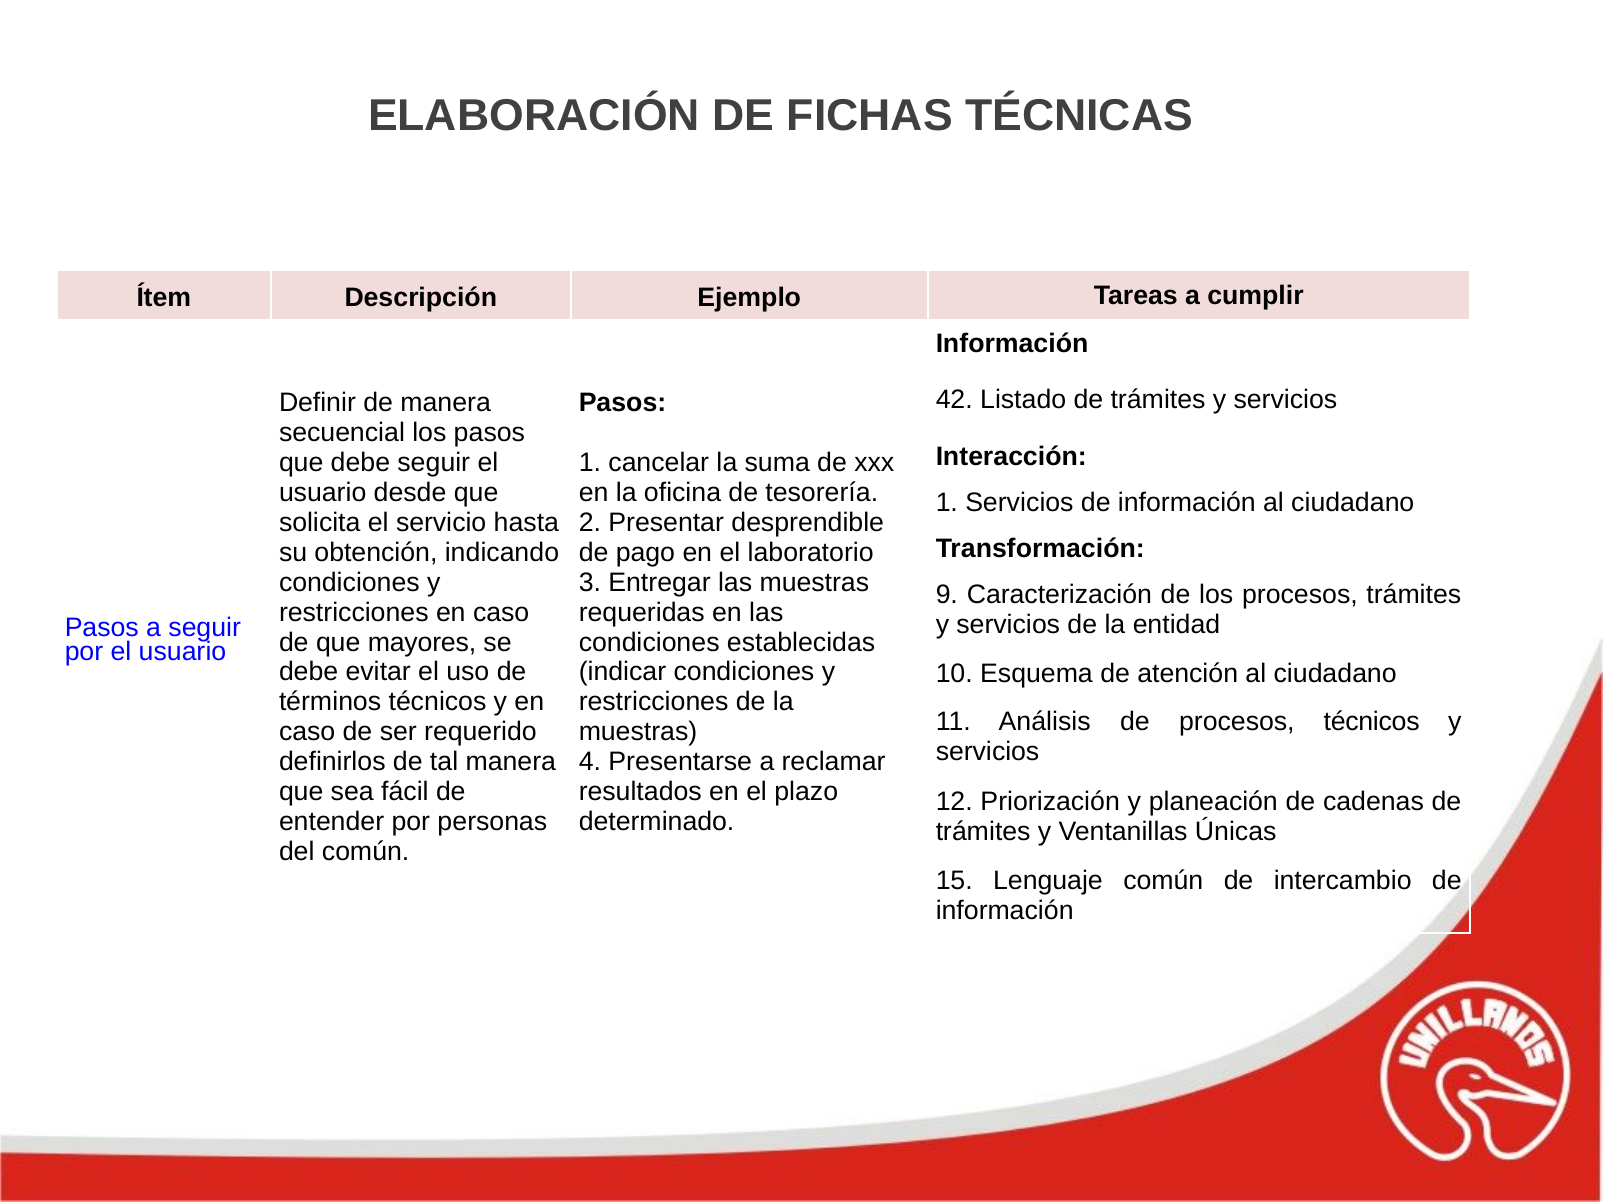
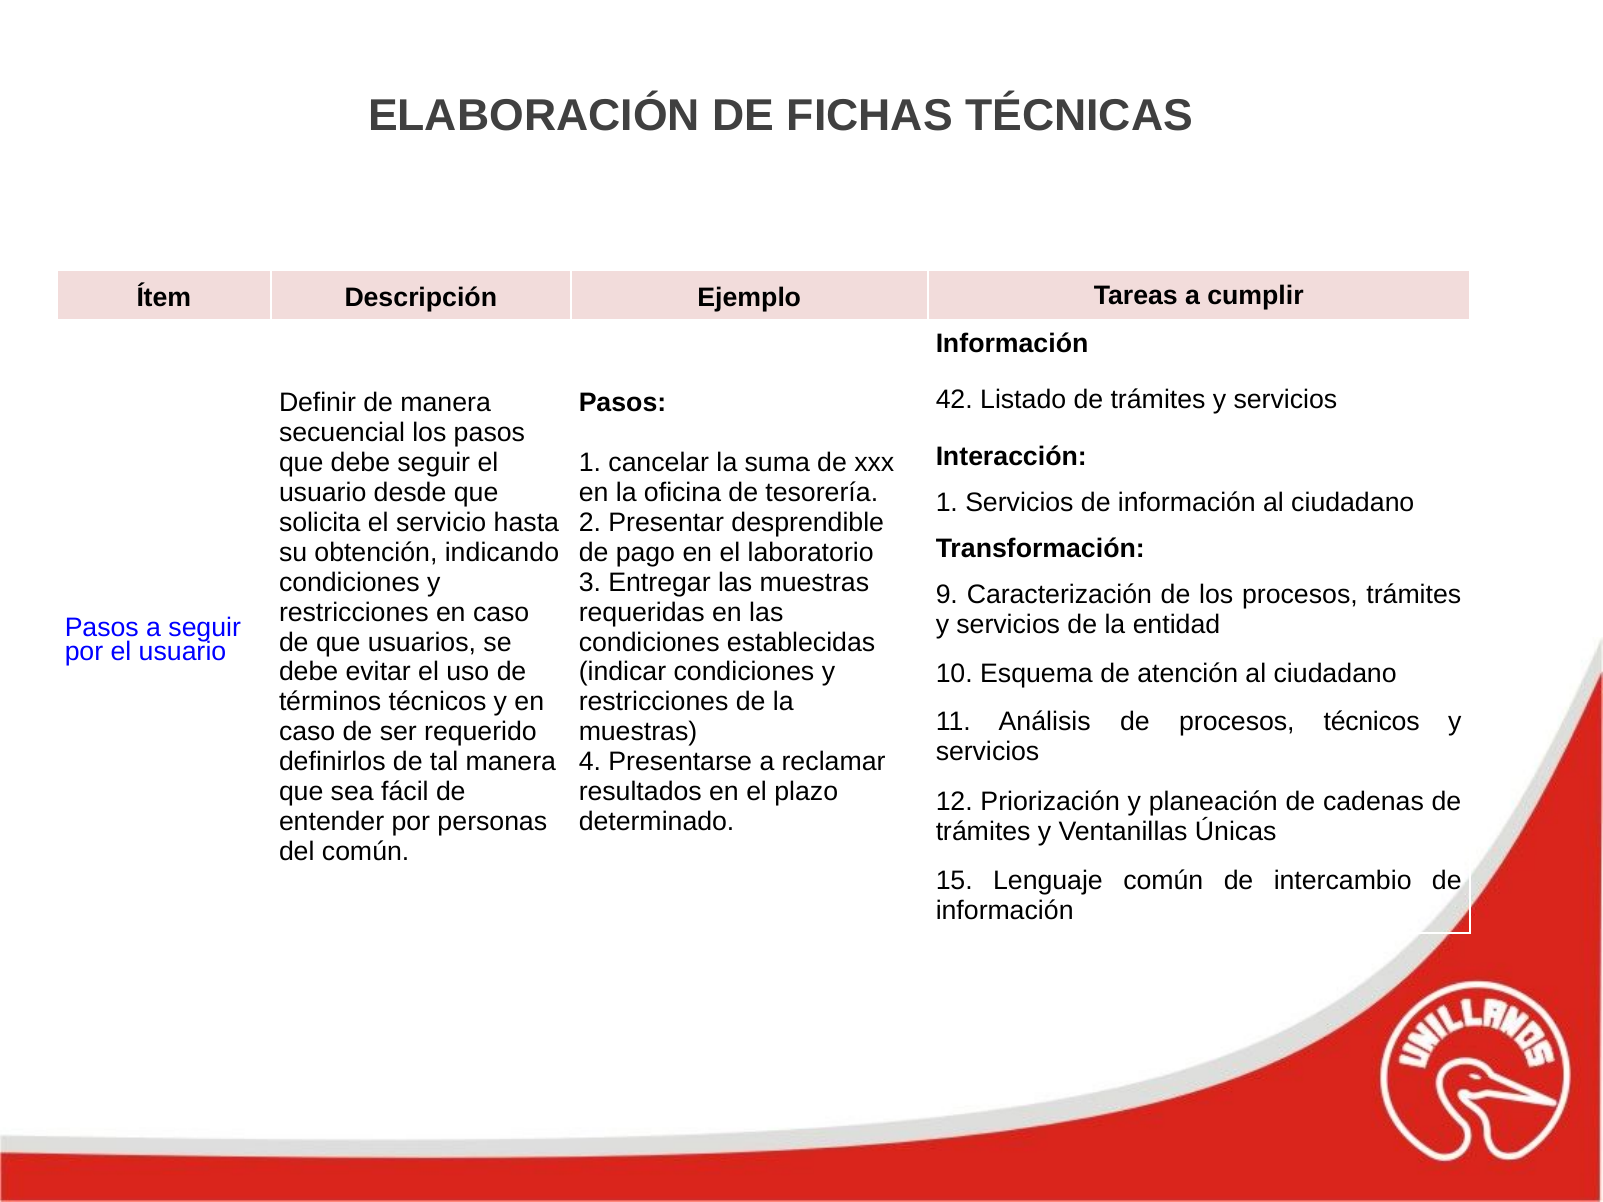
mayores: mayores -> usuarios
